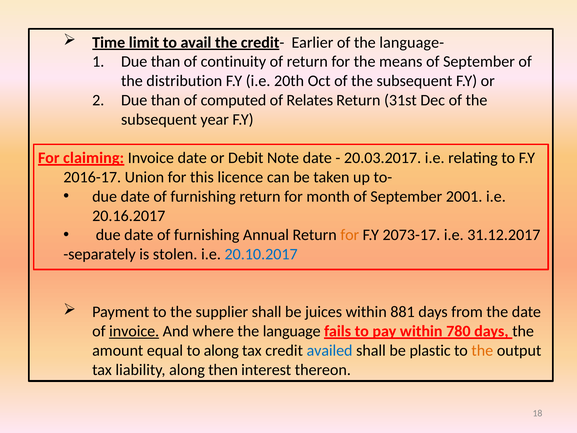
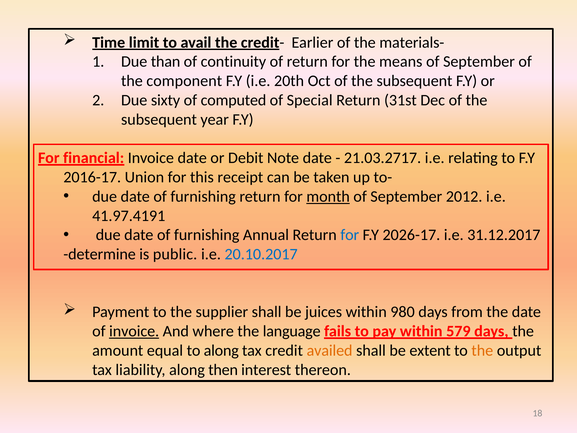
language-: language- -> materials-
distribution: distribution -> component
than at (166, 100): than -> sixty
Relates: Relates -> Special
claiming: claiming -> financial
20.03.2017: 20.03.2017 -> 21.03.2717
licence: licence -> receipt
month underline: none -> present
2001: 2001 -> 2012
20.16.2017: 20.16.2017 -> 41.97.4191
for at (350, 235) colour: orange -> blue
2073-17: 2073-17 -> 2026-17
separately: separately -> determine
stolen: stolen -> public
881: 881 -> 980
780: 780 -> 579
availed colour: blue -> orange
plastic: plastic -> extent
